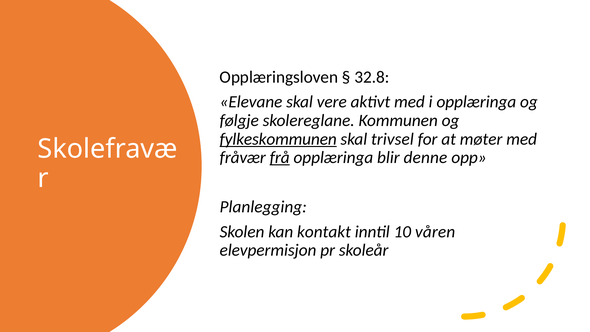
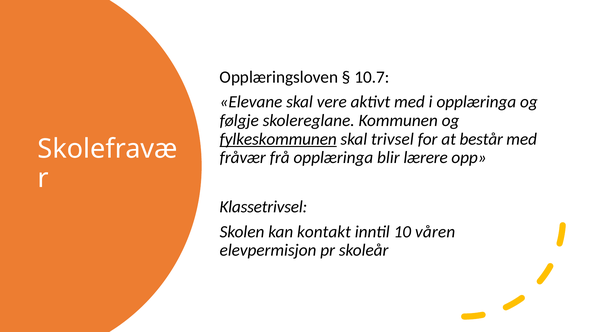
32.8: 32.8 -> 10.7
møter: møter -> består
frå underline: present -> none
denne: denne -> lærere
Planlegging: Planlegging -> Klassetrivsel
